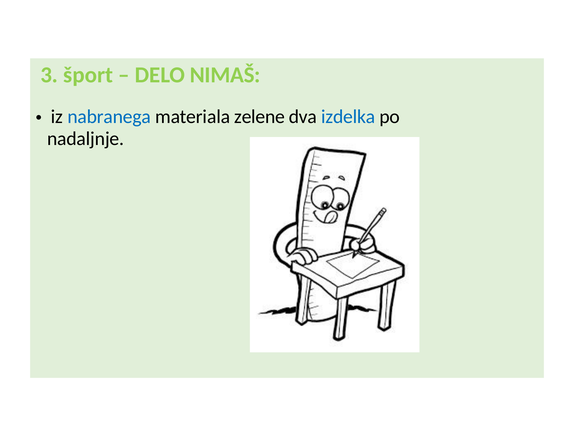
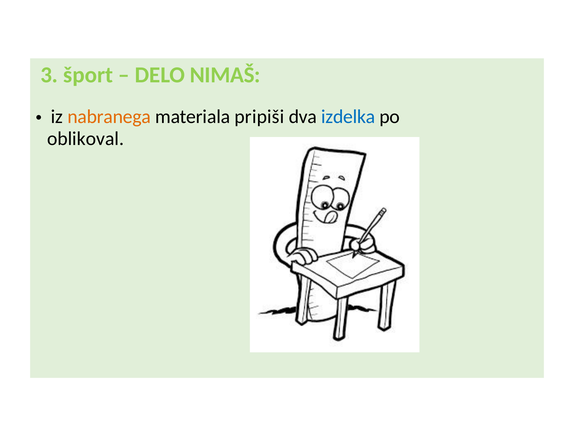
nabranega colour: blue -> orange
zelene: zelene -> pripiši
nadaljnje: nadaljnje -> oblikoval
